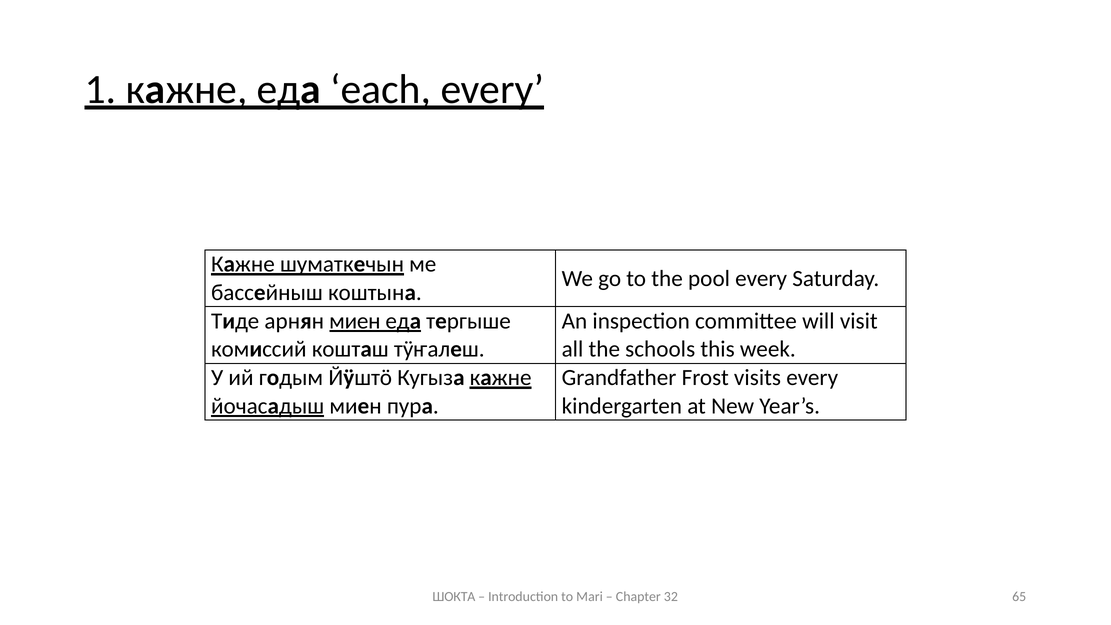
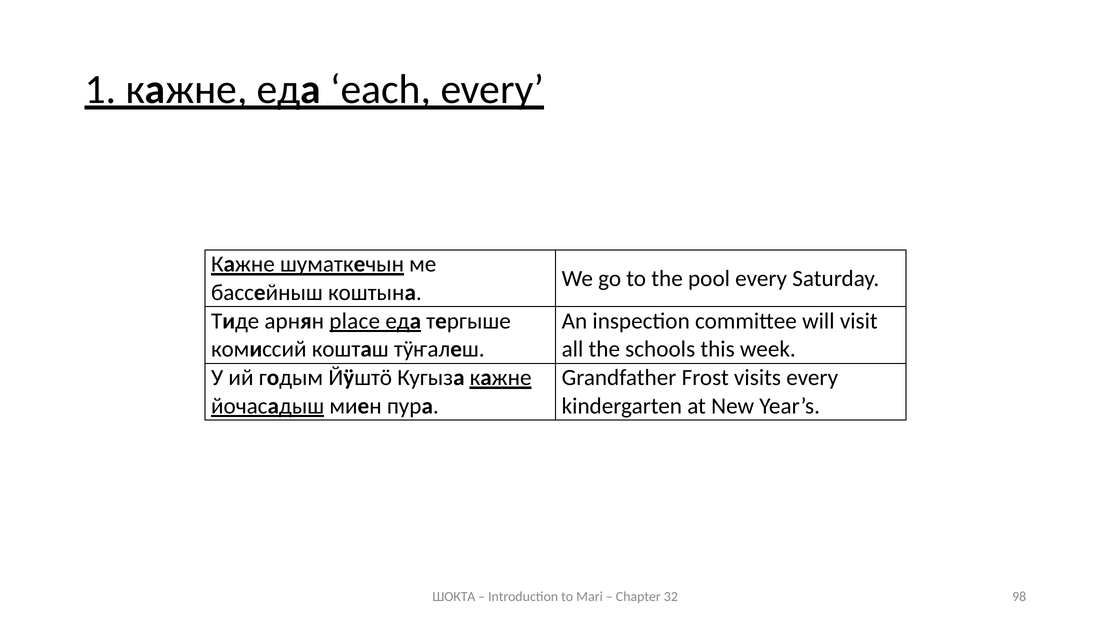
арнян миен: миен -> place
65: 65 -> 98
